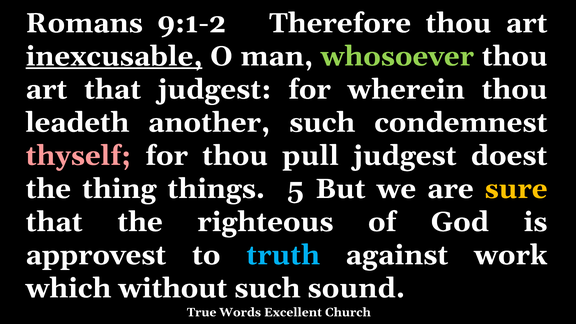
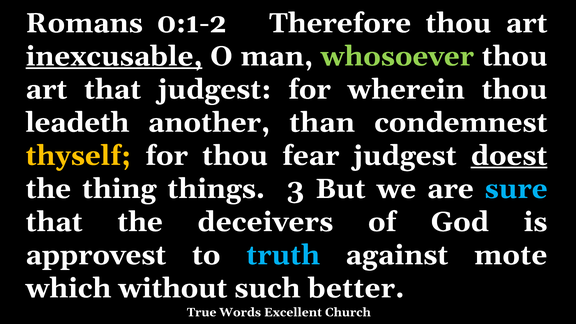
9:1-2: 9:1-2 -> 0:1-2
another such: such -> than
thyself colour: pink -> yellow
pull: pull -> fear
doest underline: none -> present
5: 5 -> 3
sure colour: yellow -> light blue
righteous: righteous -> deceivers
work: work -> mote
sound: sound -> better
